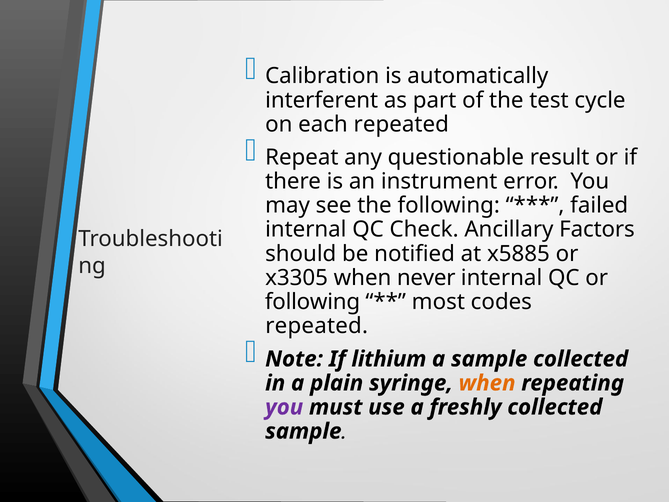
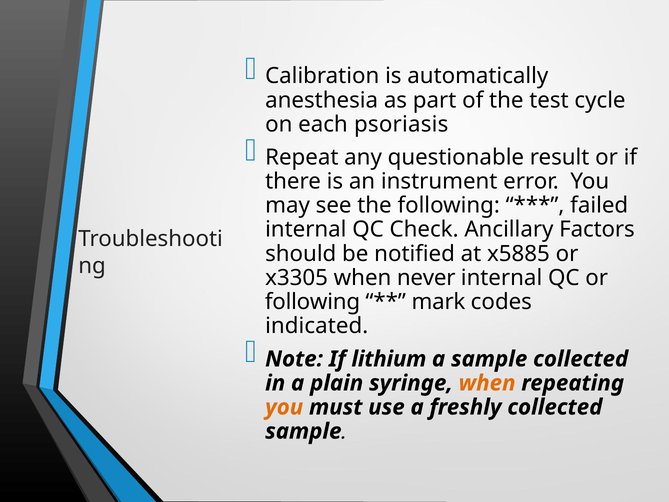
interferent: interferent -> anesthesia
each repeated: repeated -> psoriasis
most: most -> mark
repeated at (317, 326): repeated -> indicated
you at (284, 407) colour: purple -> orange
